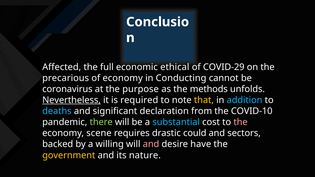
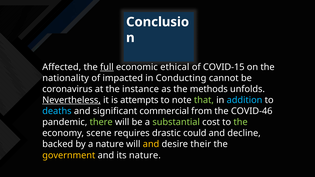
full underline: none -> present
COVID-29: COVID-29 -> COVID-15
precarious: precarious -> nationality
of economy: economy -> impacted
purpose: purpose -> instance
required: required -> attempts
that colour: yellow -> light green
declaration: declaration -> commercial
COVID-10: COVID-10 -> COVID-46
substantial colour: light blue -> light green
the at (241, 122) colour: pink -> light green
sectors: sectors -> decline
a willing: willing -> nature
and at (151, 144) colour: pink -> yellow
have: have -> their
